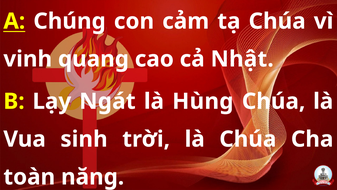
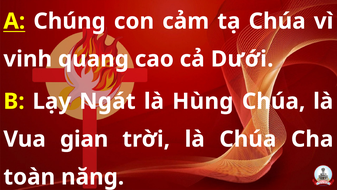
Nhật: Nhật -> Dưới
sinh: sinh -> gian
